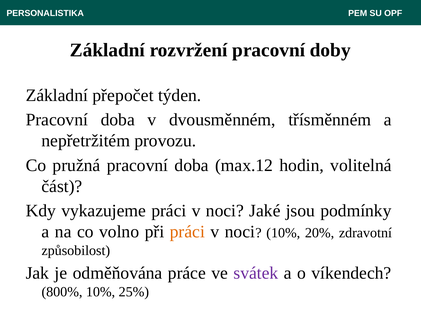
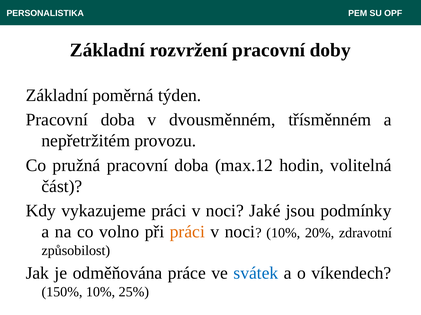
přepočet: přepočet -> poměrná
svátek colour: purple -> blue
800%: 800% -> 150%
